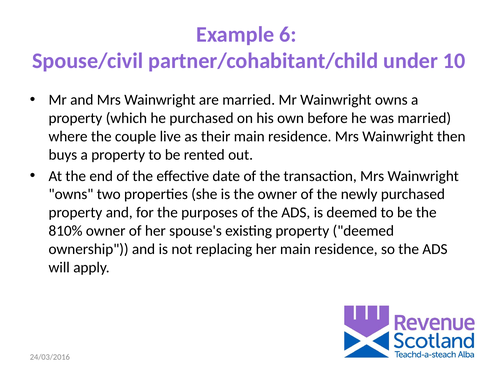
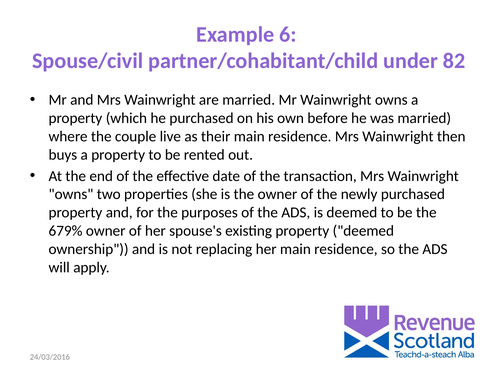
10: 10 -> 82
810%: 810% -> 679%
